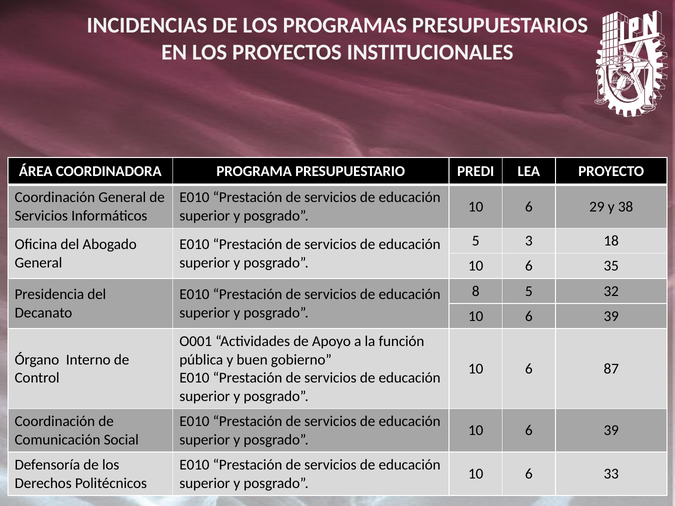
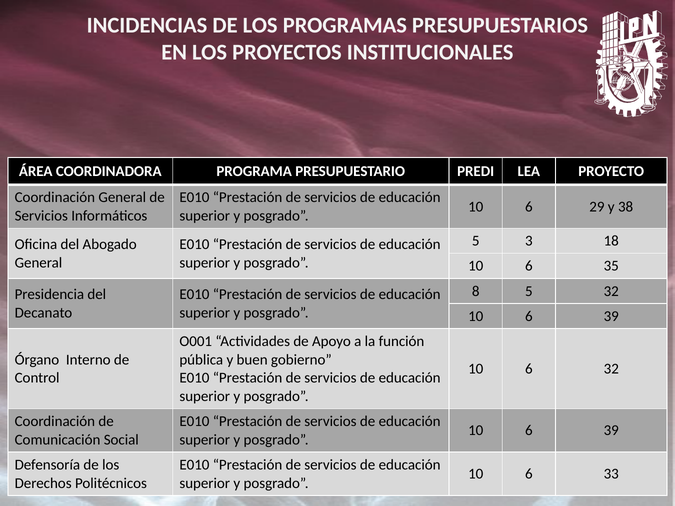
6 87: 87 -> 32
